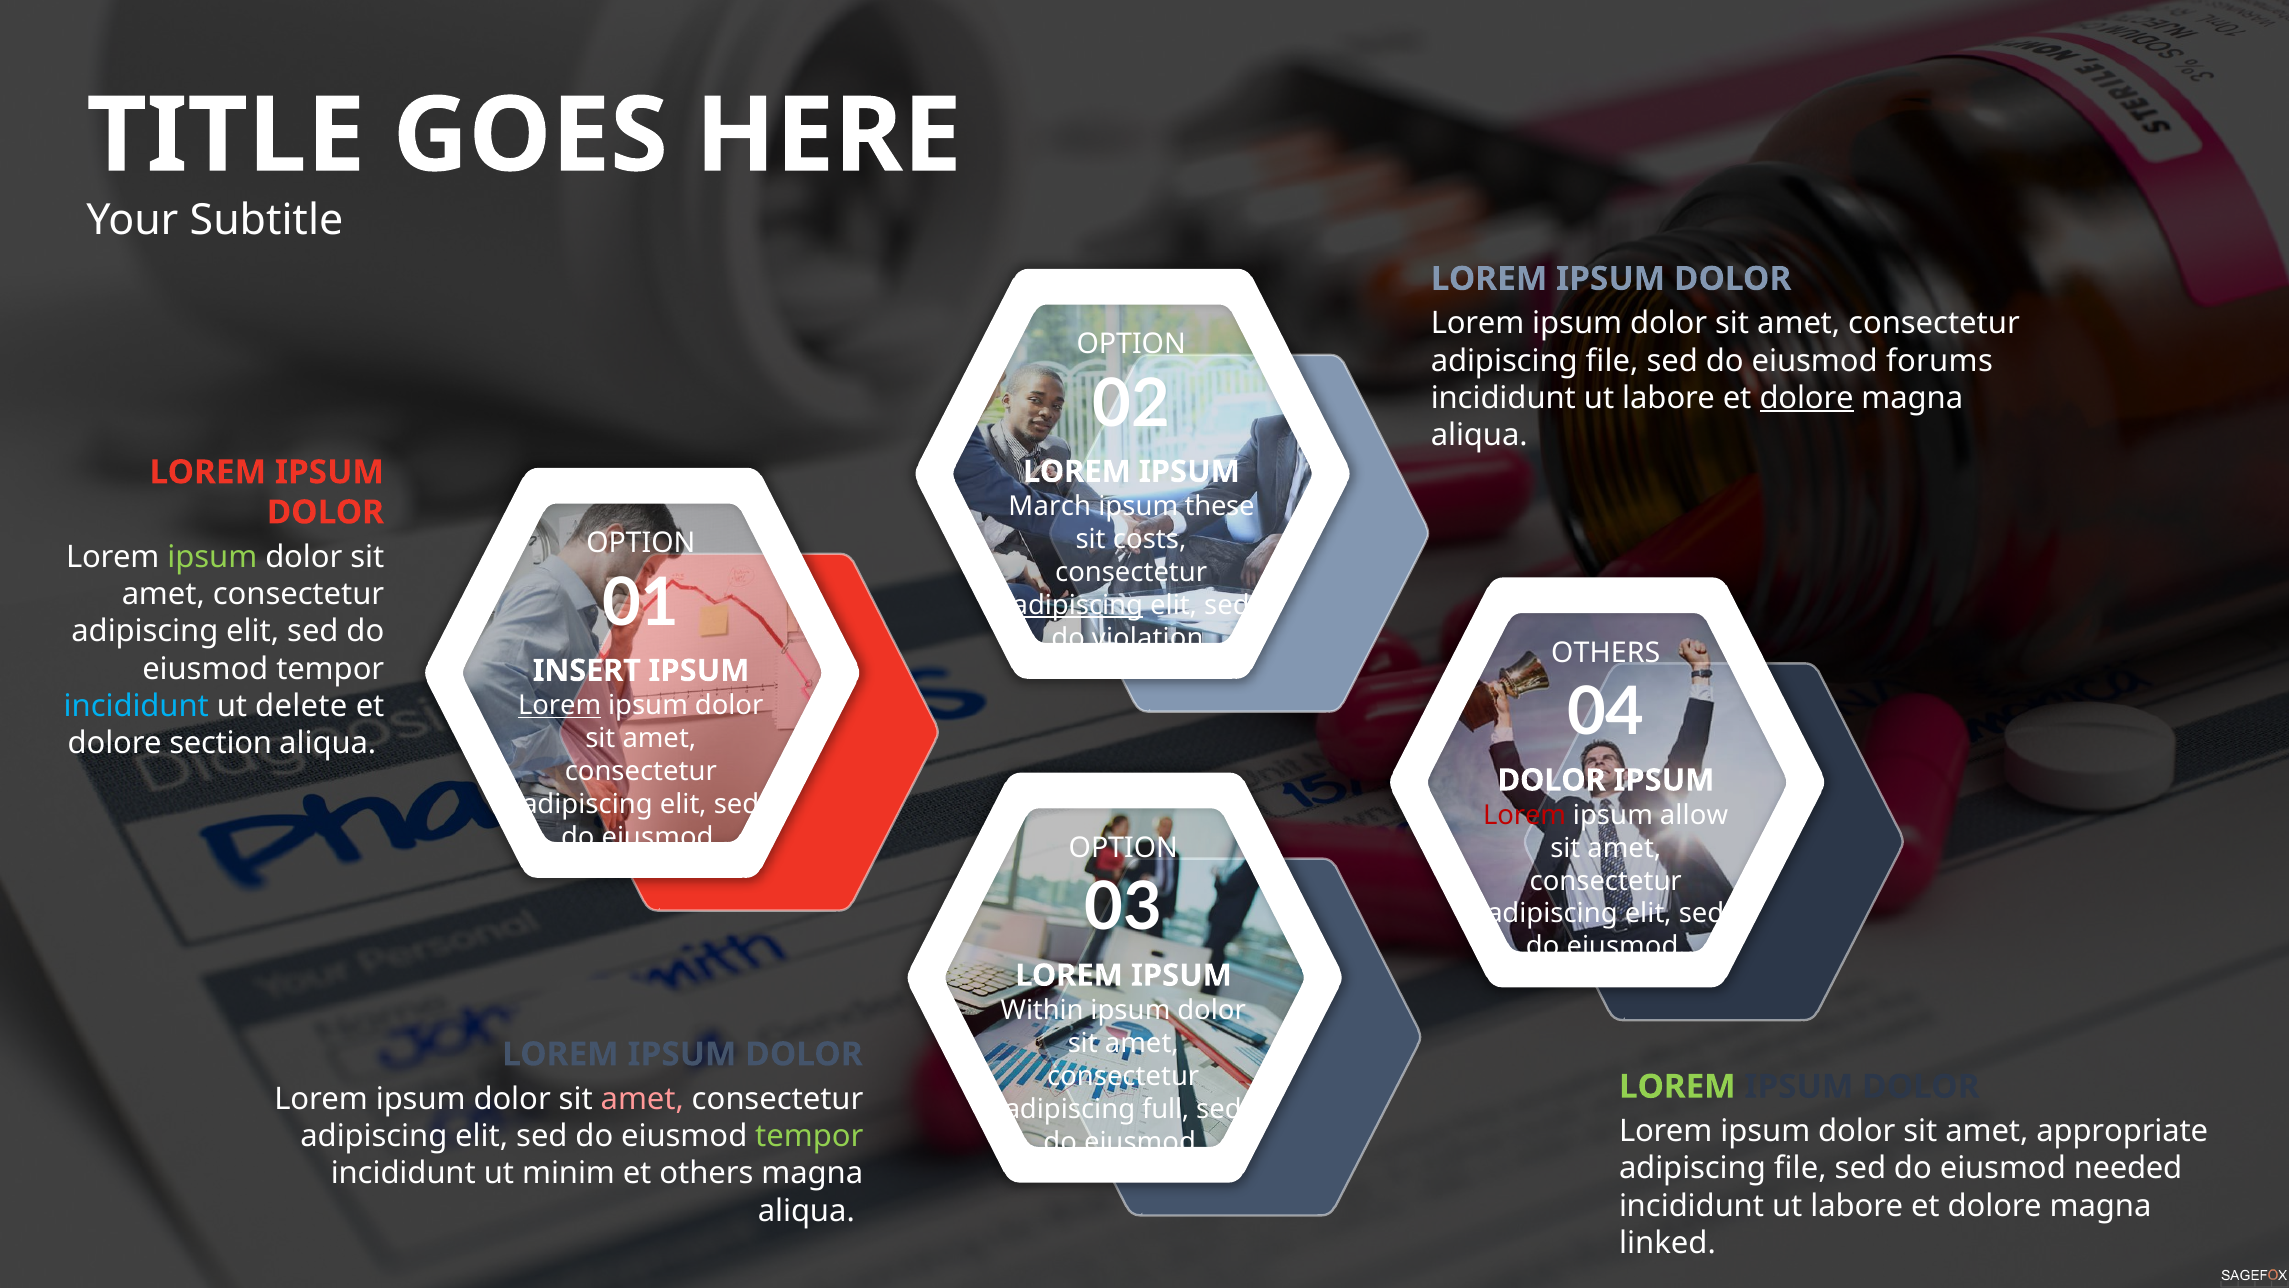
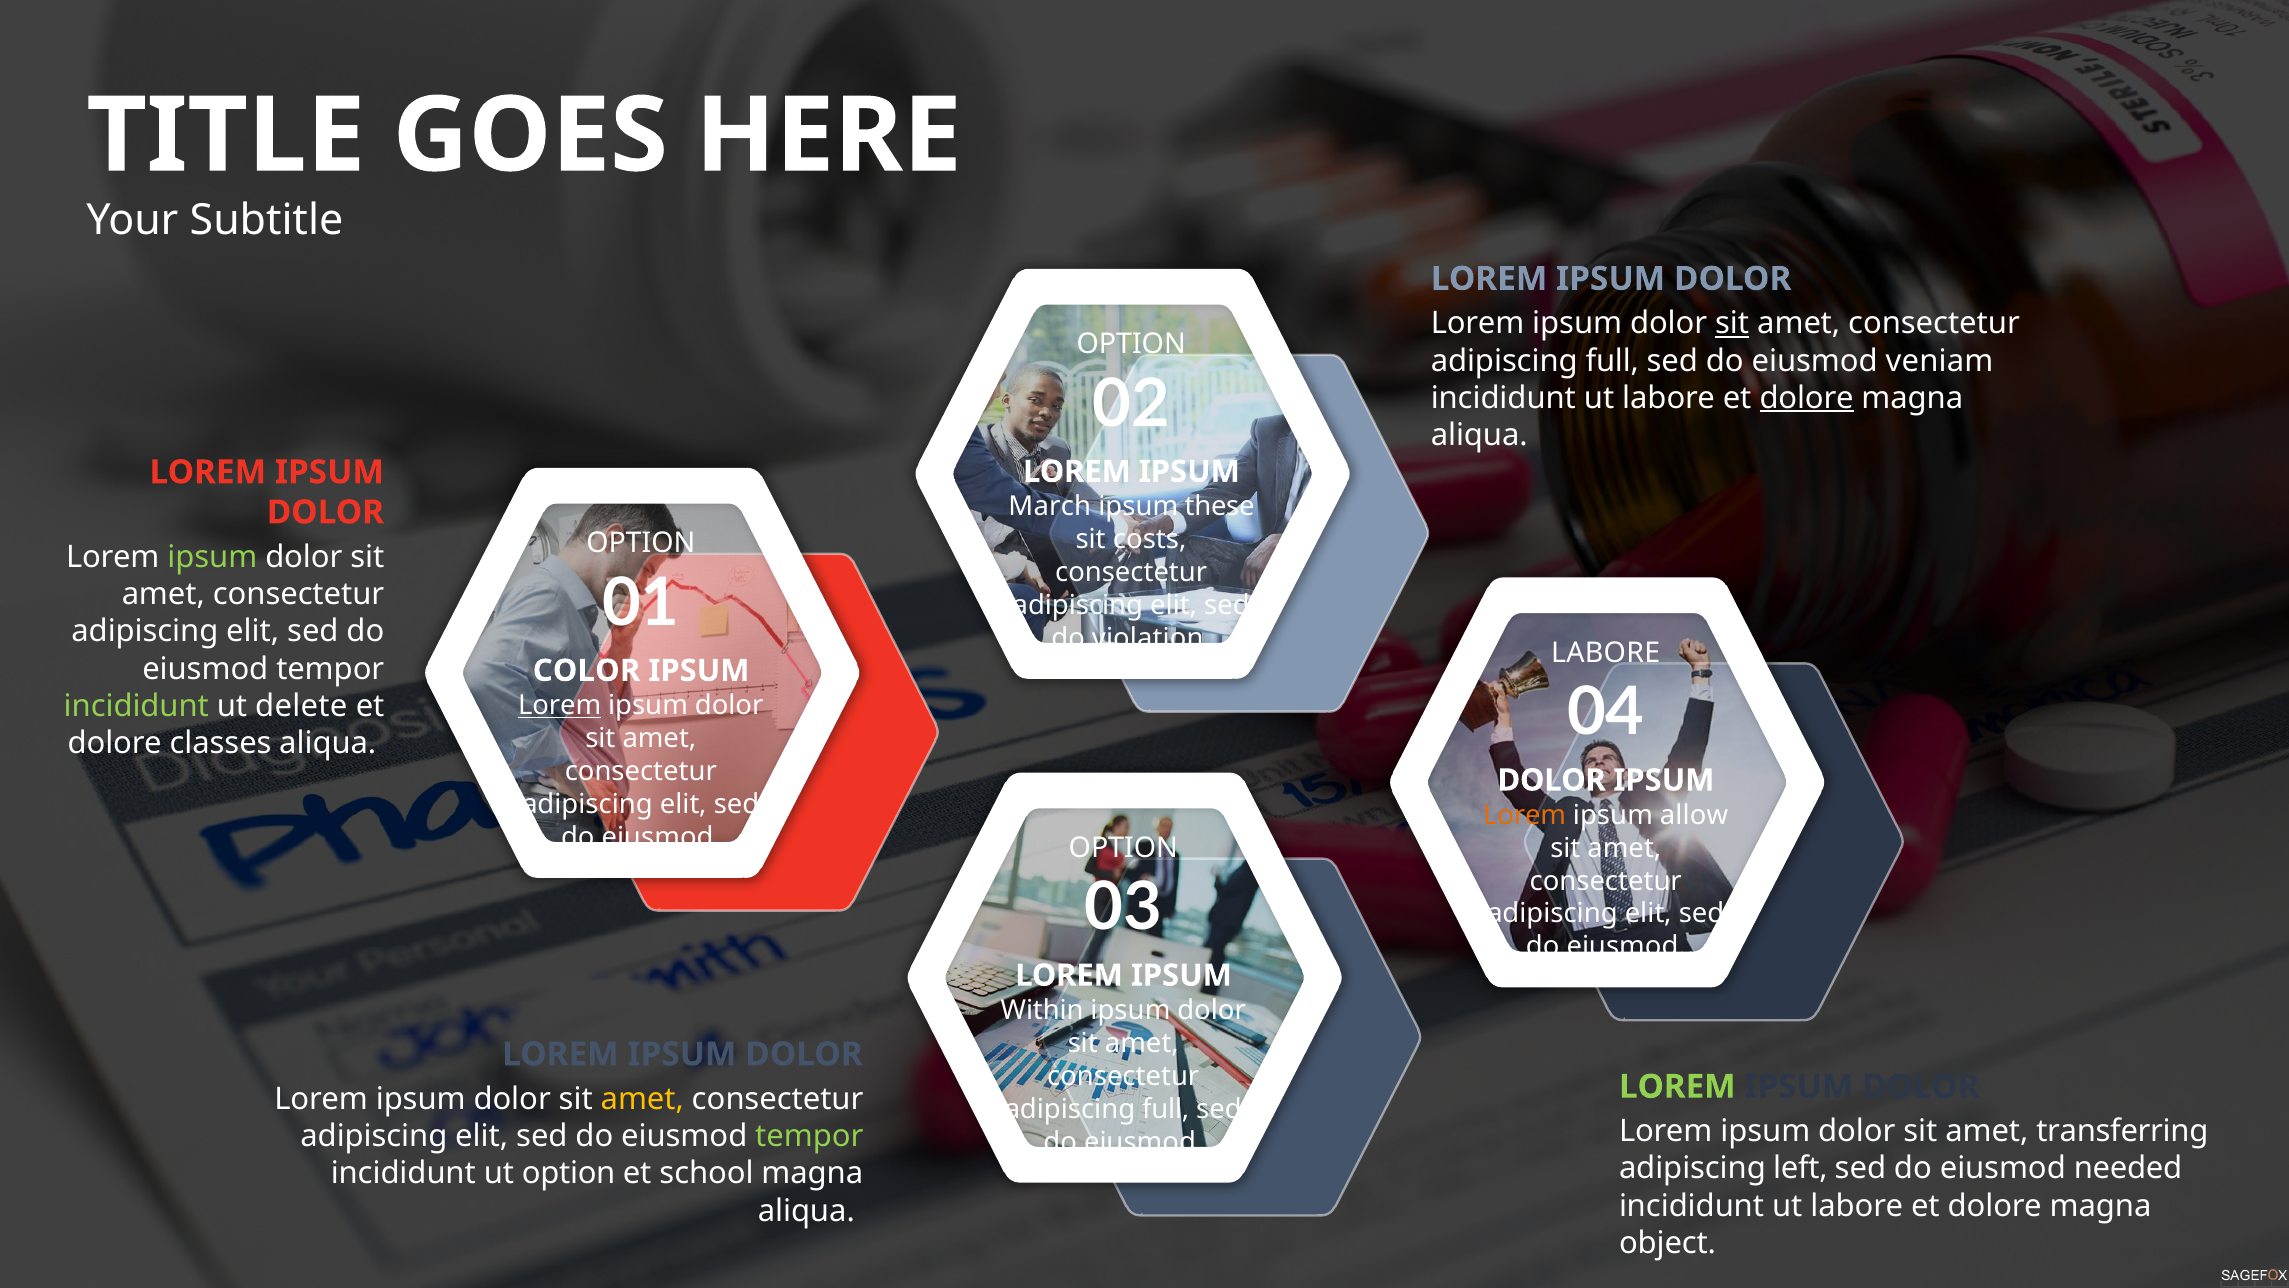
sit at (1732, 323) underline: none -> present
file at (1612, 361): file -> full
forums: forums -> veniam
adipiscing at (1078, 605) underline: present -> none
OTHERS at (1606, 652): OTHERS -> LABORE
INSERT: INSERT -> COLOR
incididunt at (136, 706) colour: light blue -> light green
section: section -> classes
Lorem at (1525, 815) colour: red -> orange
amet at (642, 1099) colour: pink -> yellow
appropriate: appropriate -> transferring
file at (1800, 1168): file -> left
ut minim: minim -> option
et others: others -> school
linked: linked -> object
